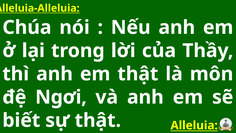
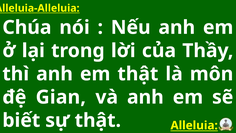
Ngơi: Ngơi -> Gian
